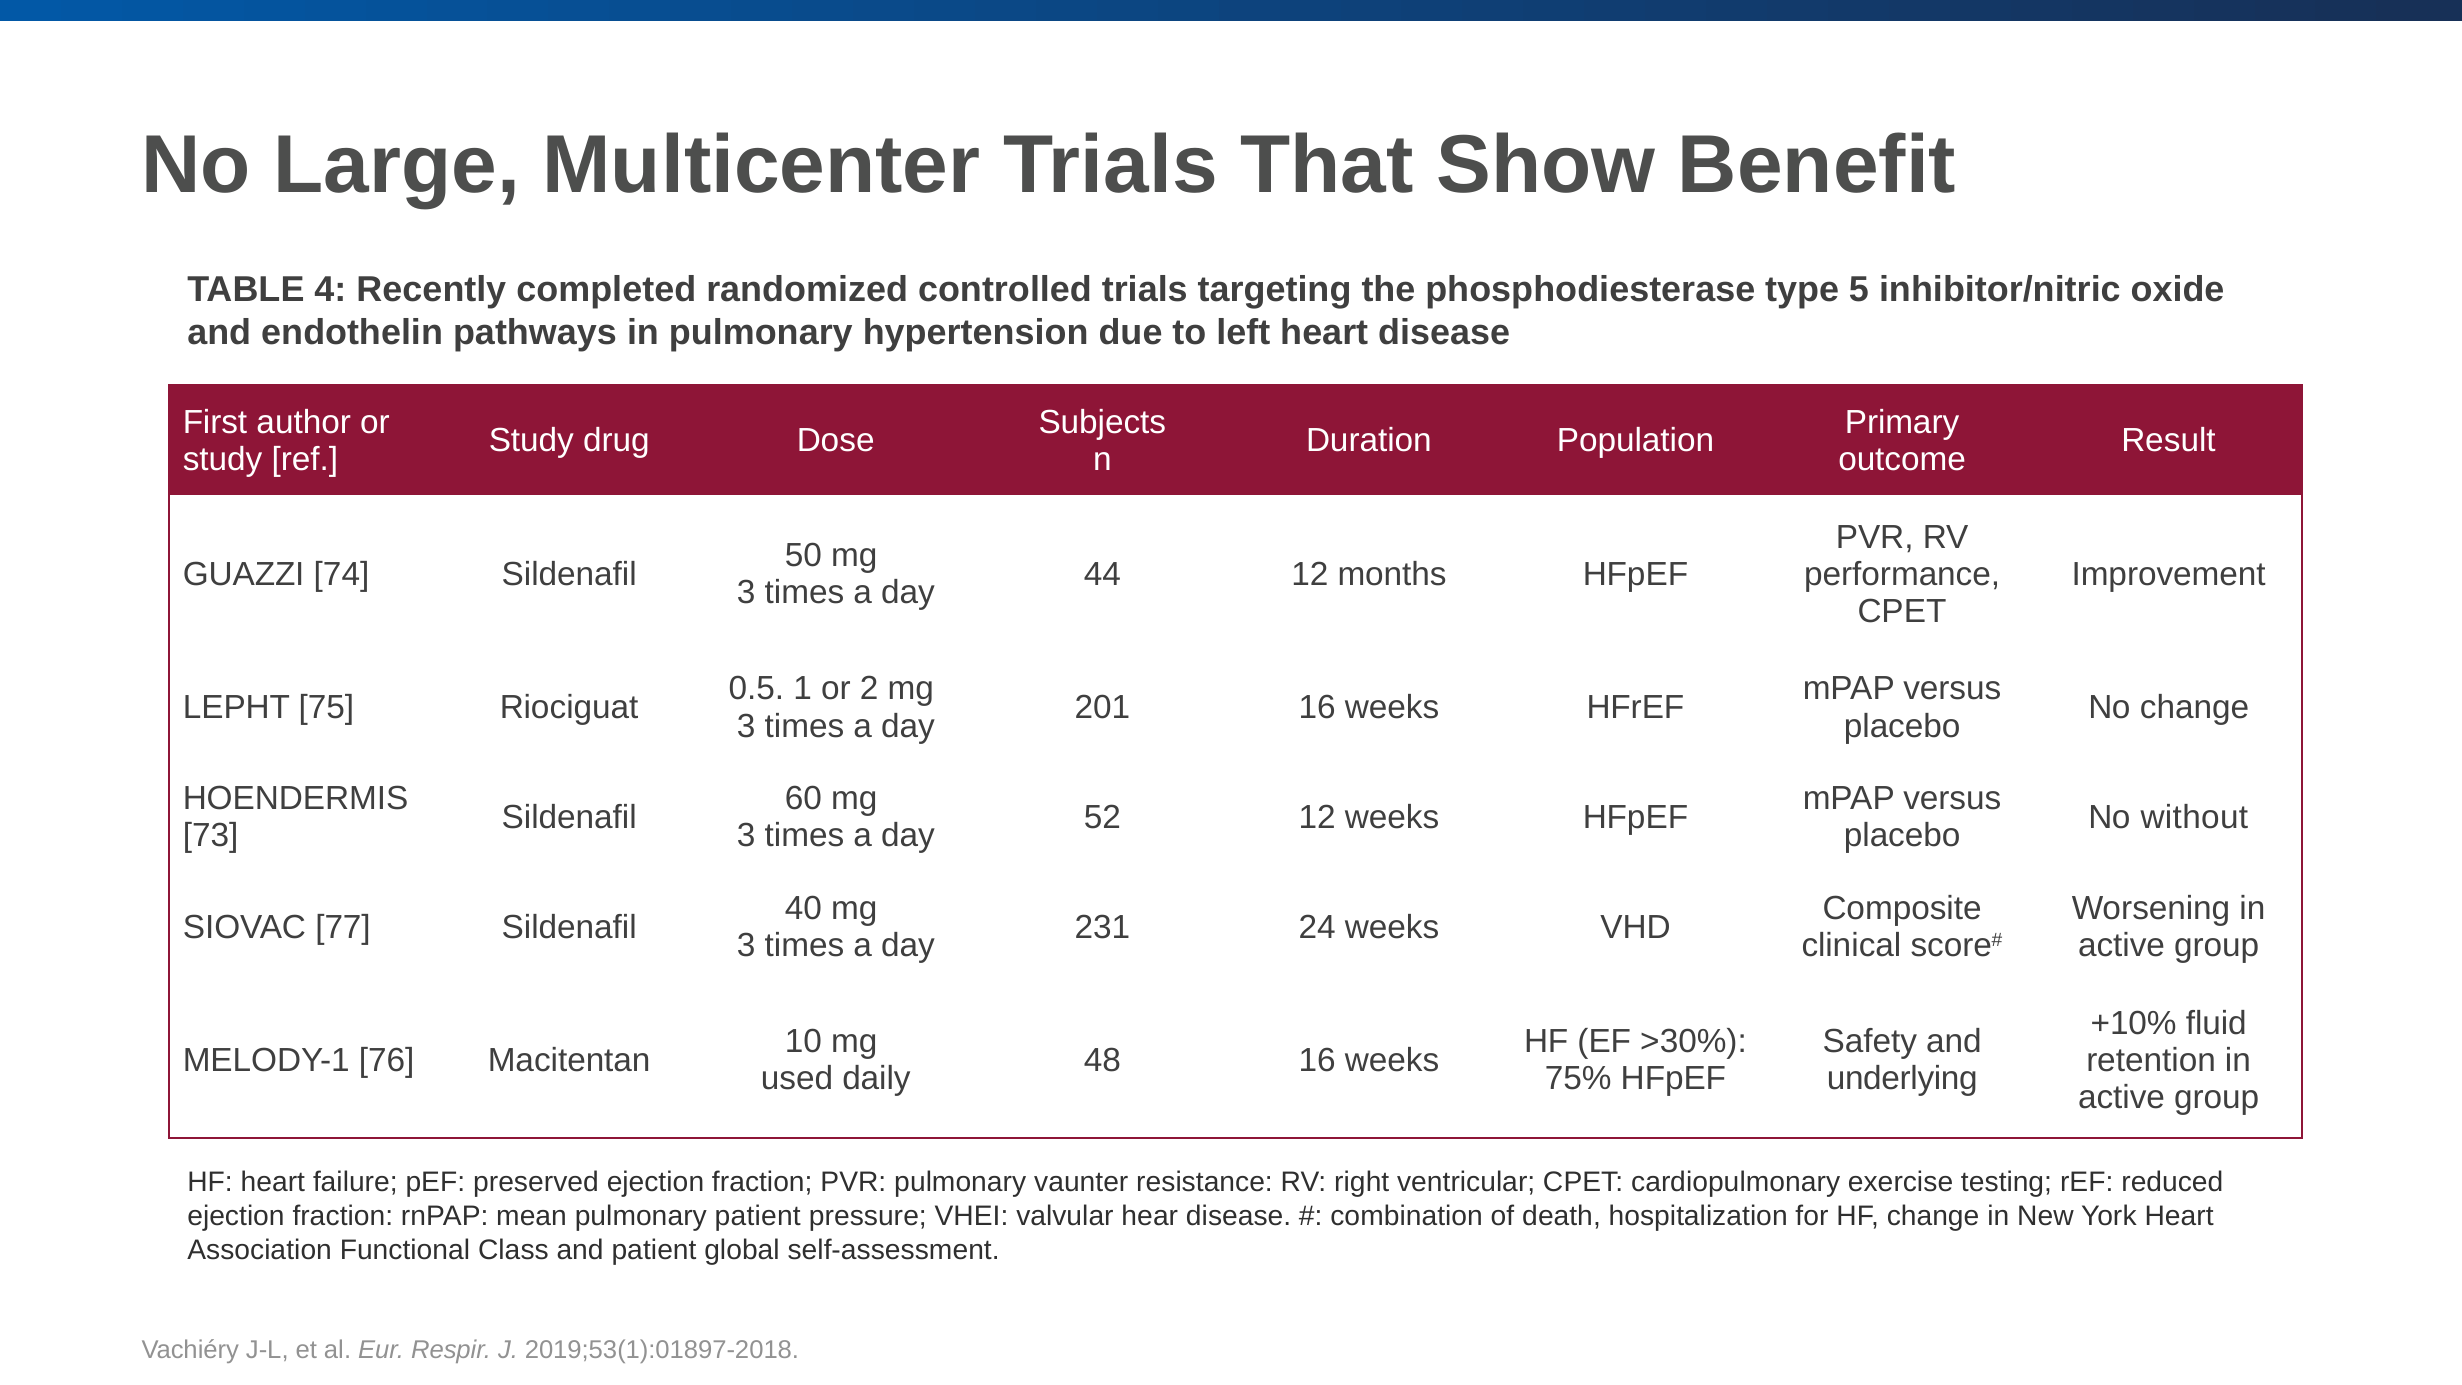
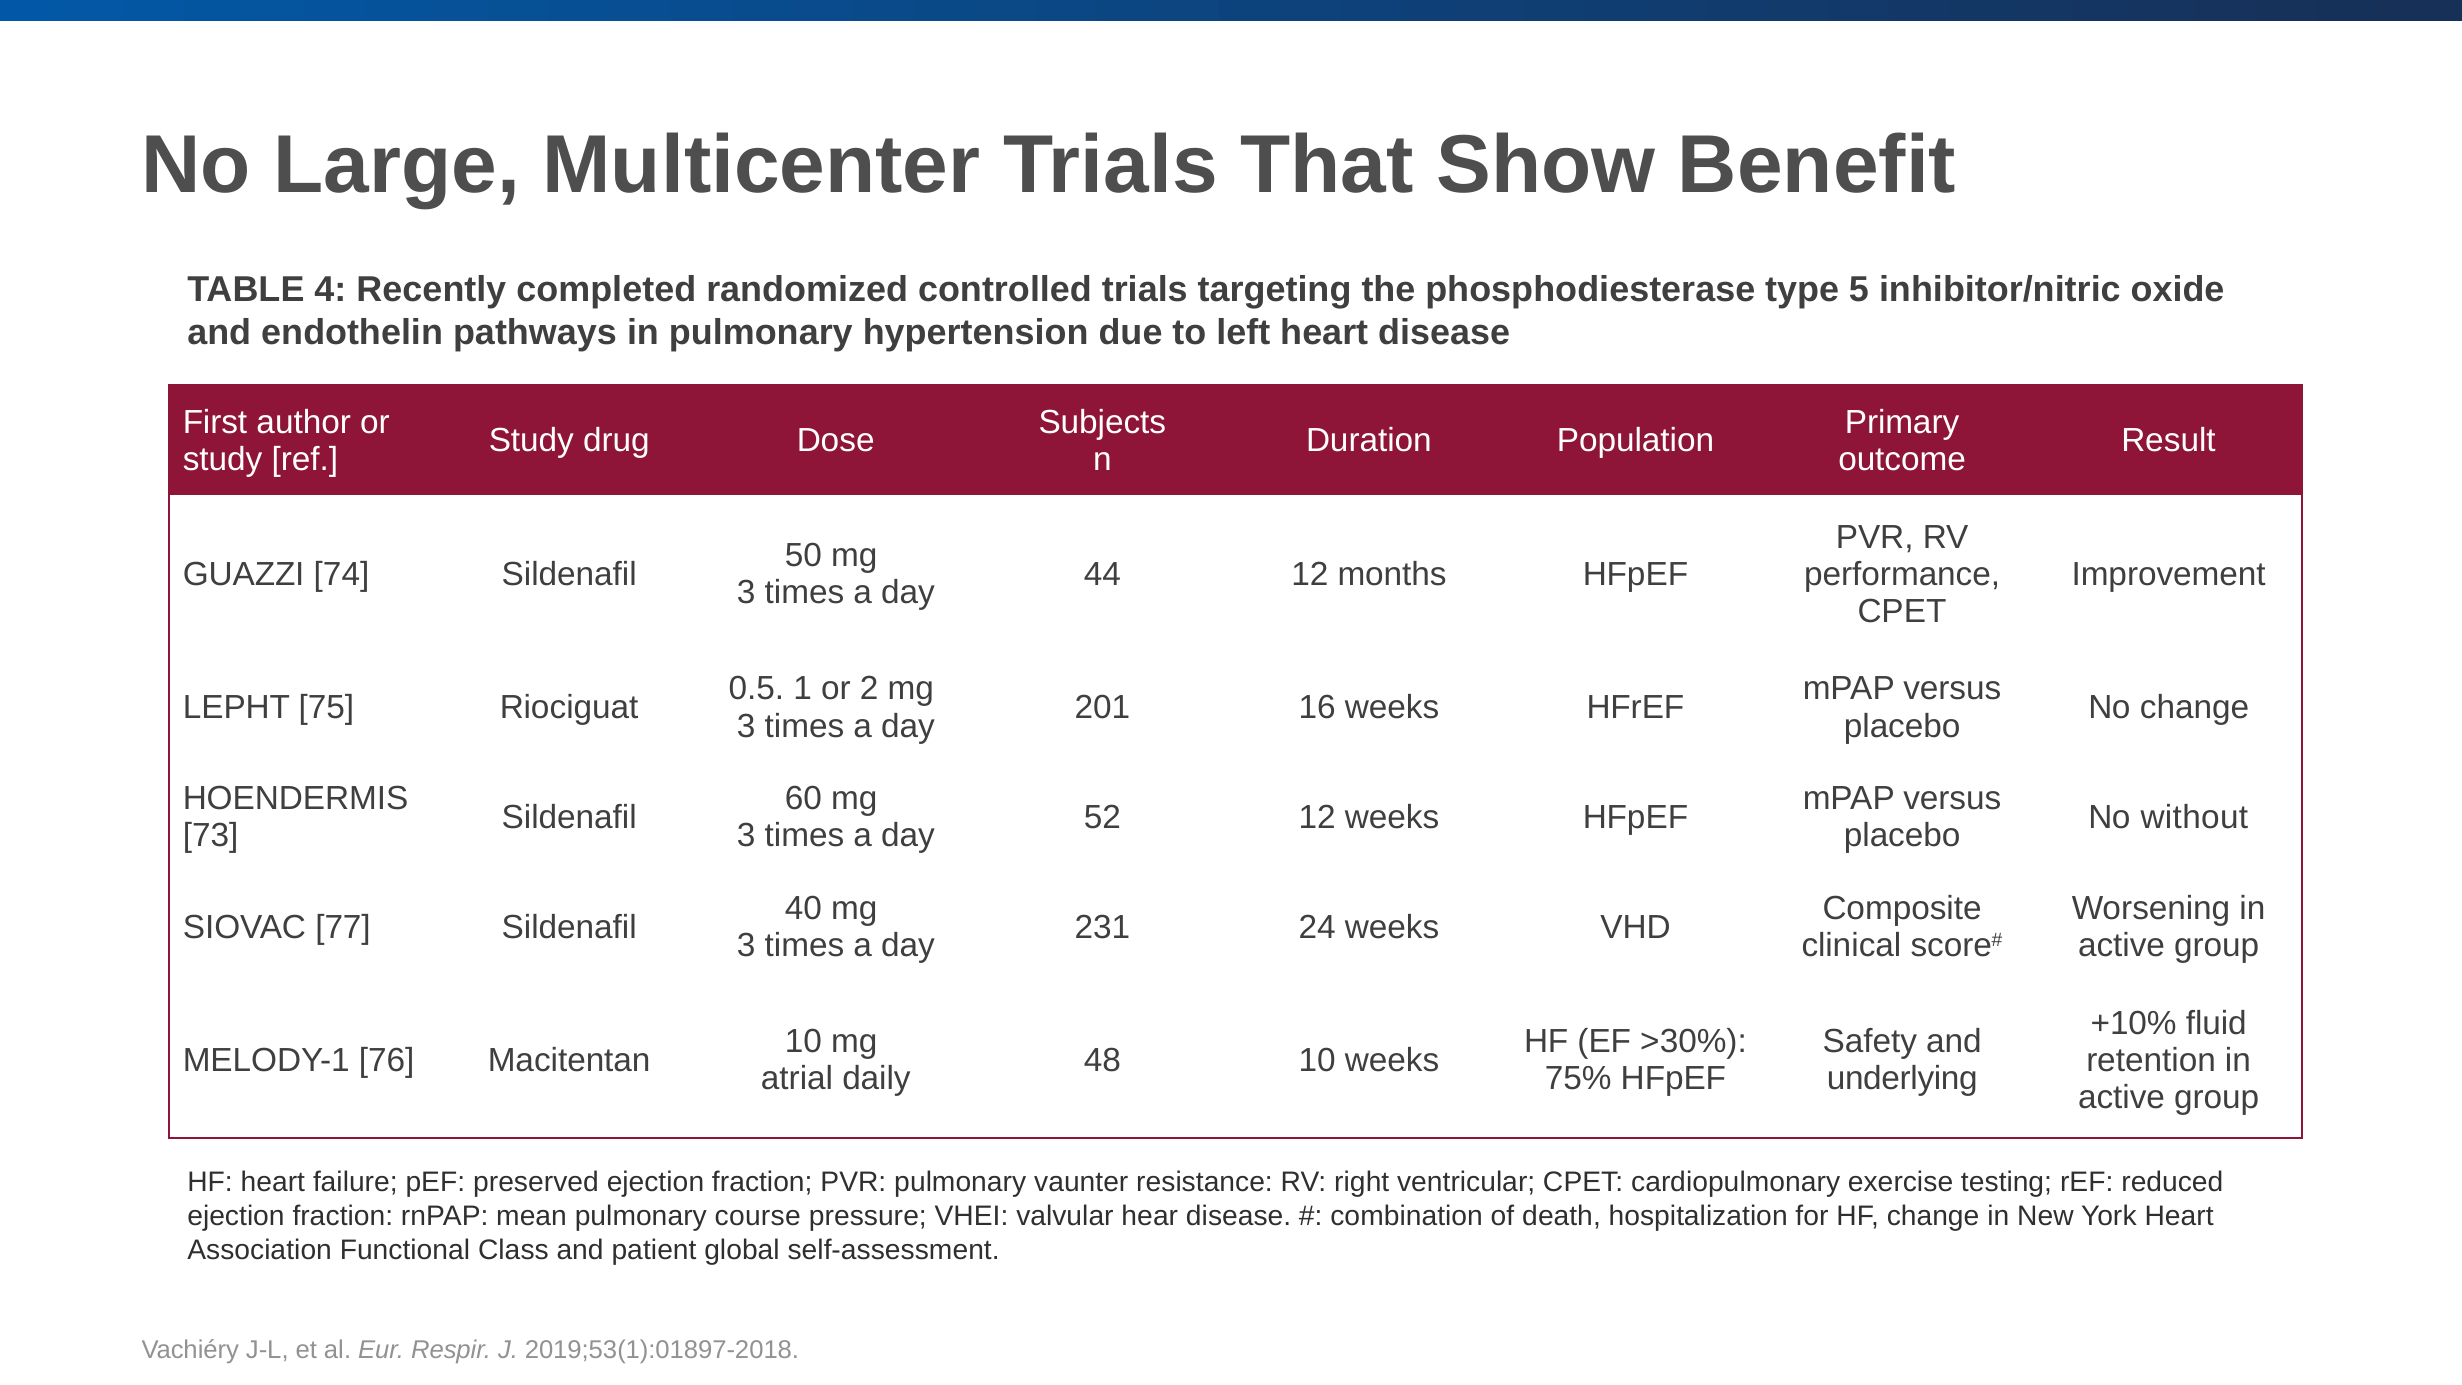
48 16: 16 -> 10
used: used -> atrial
pulmonary patient: patient -> course
